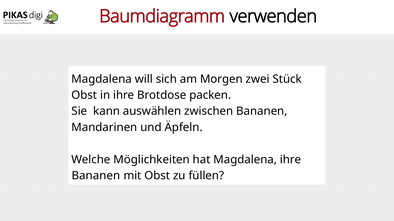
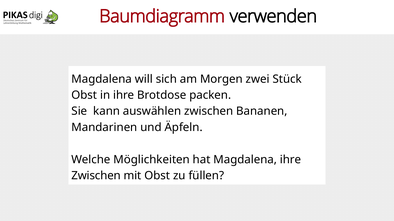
Bananen at (96, 176): Bananen -> Zwischen
